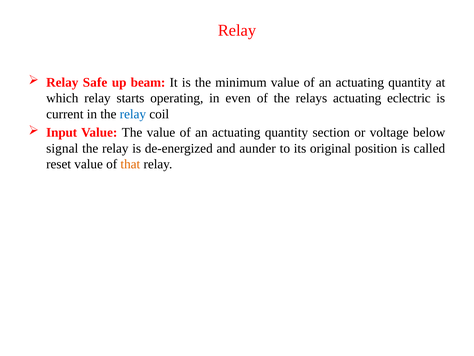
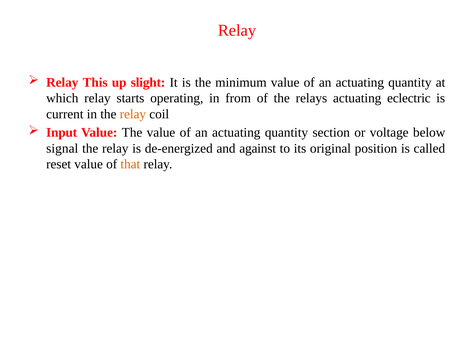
Safe: Safe -> This
beam: beam -> slight
even: even -> from
relay at (133, 114) colour: blue -> orange
aunder: aunder -> against
